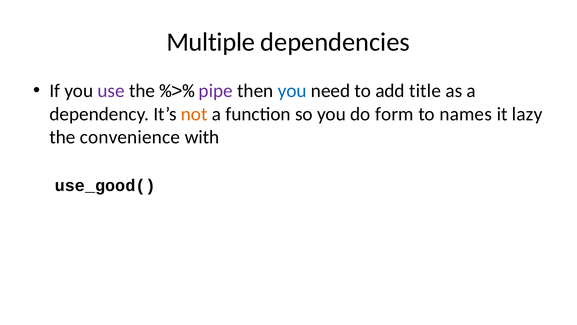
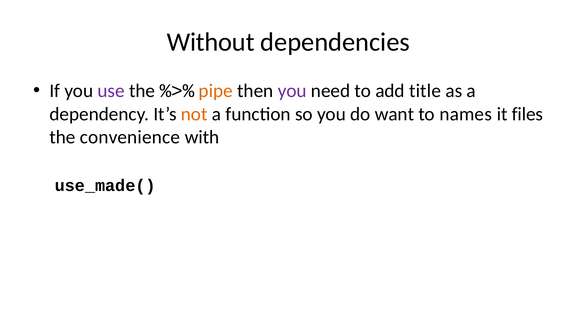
Multiple: Multiple -> Without
pipe colour: purple -> orange
you at (292, 91) colour: blue -> purple
form: form -> want
lazy: lazy -> files
use_good(: use_good( -> use_made(
